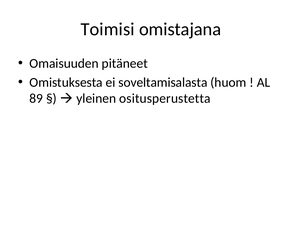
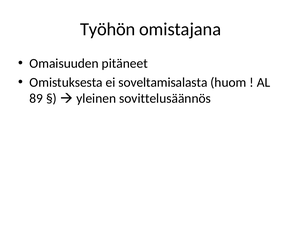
Toimisi: Toimisi -> Työhön
ositusperustetta: ositusperustetta -> sovittelusäännös
